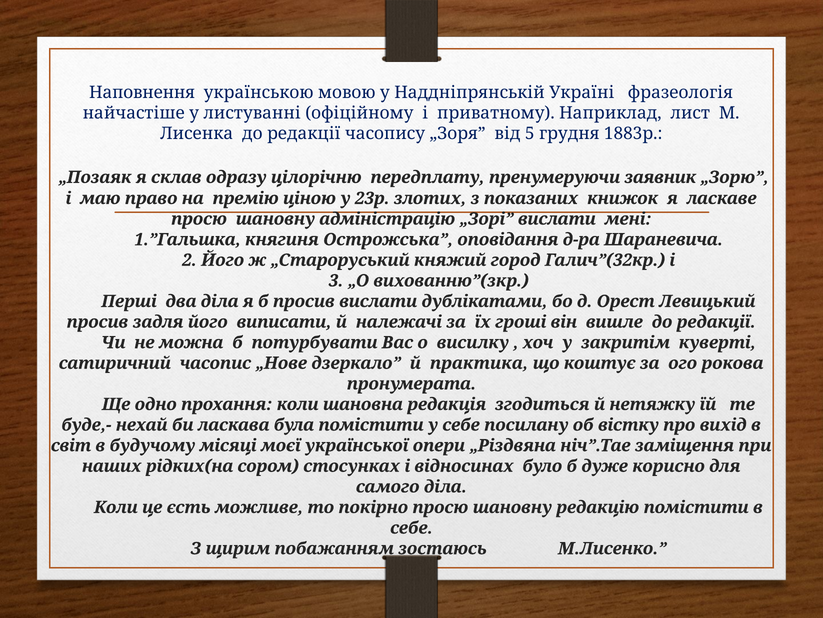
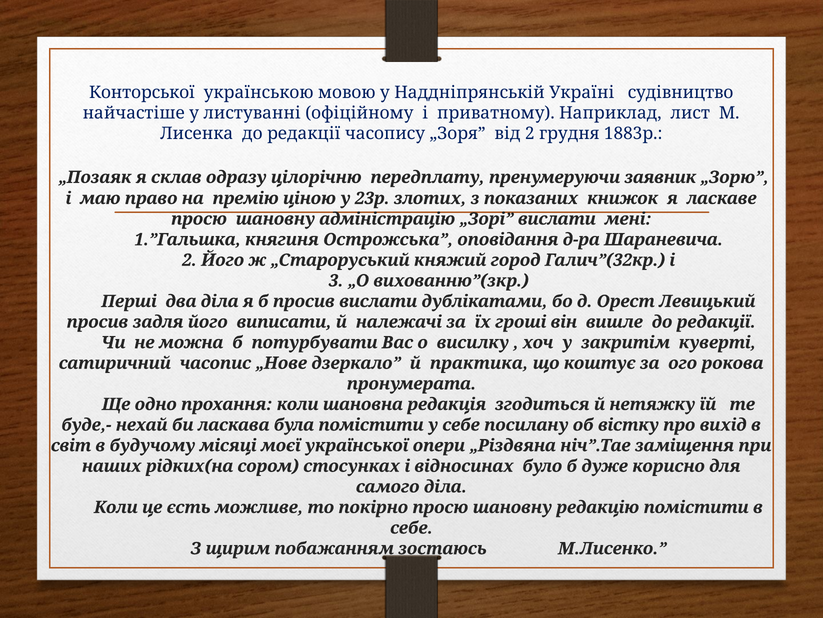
Наповнення: Наповнення -> Конторської
фразеологія: фразеологія -> судівництво
від 5: 5 -> 2
